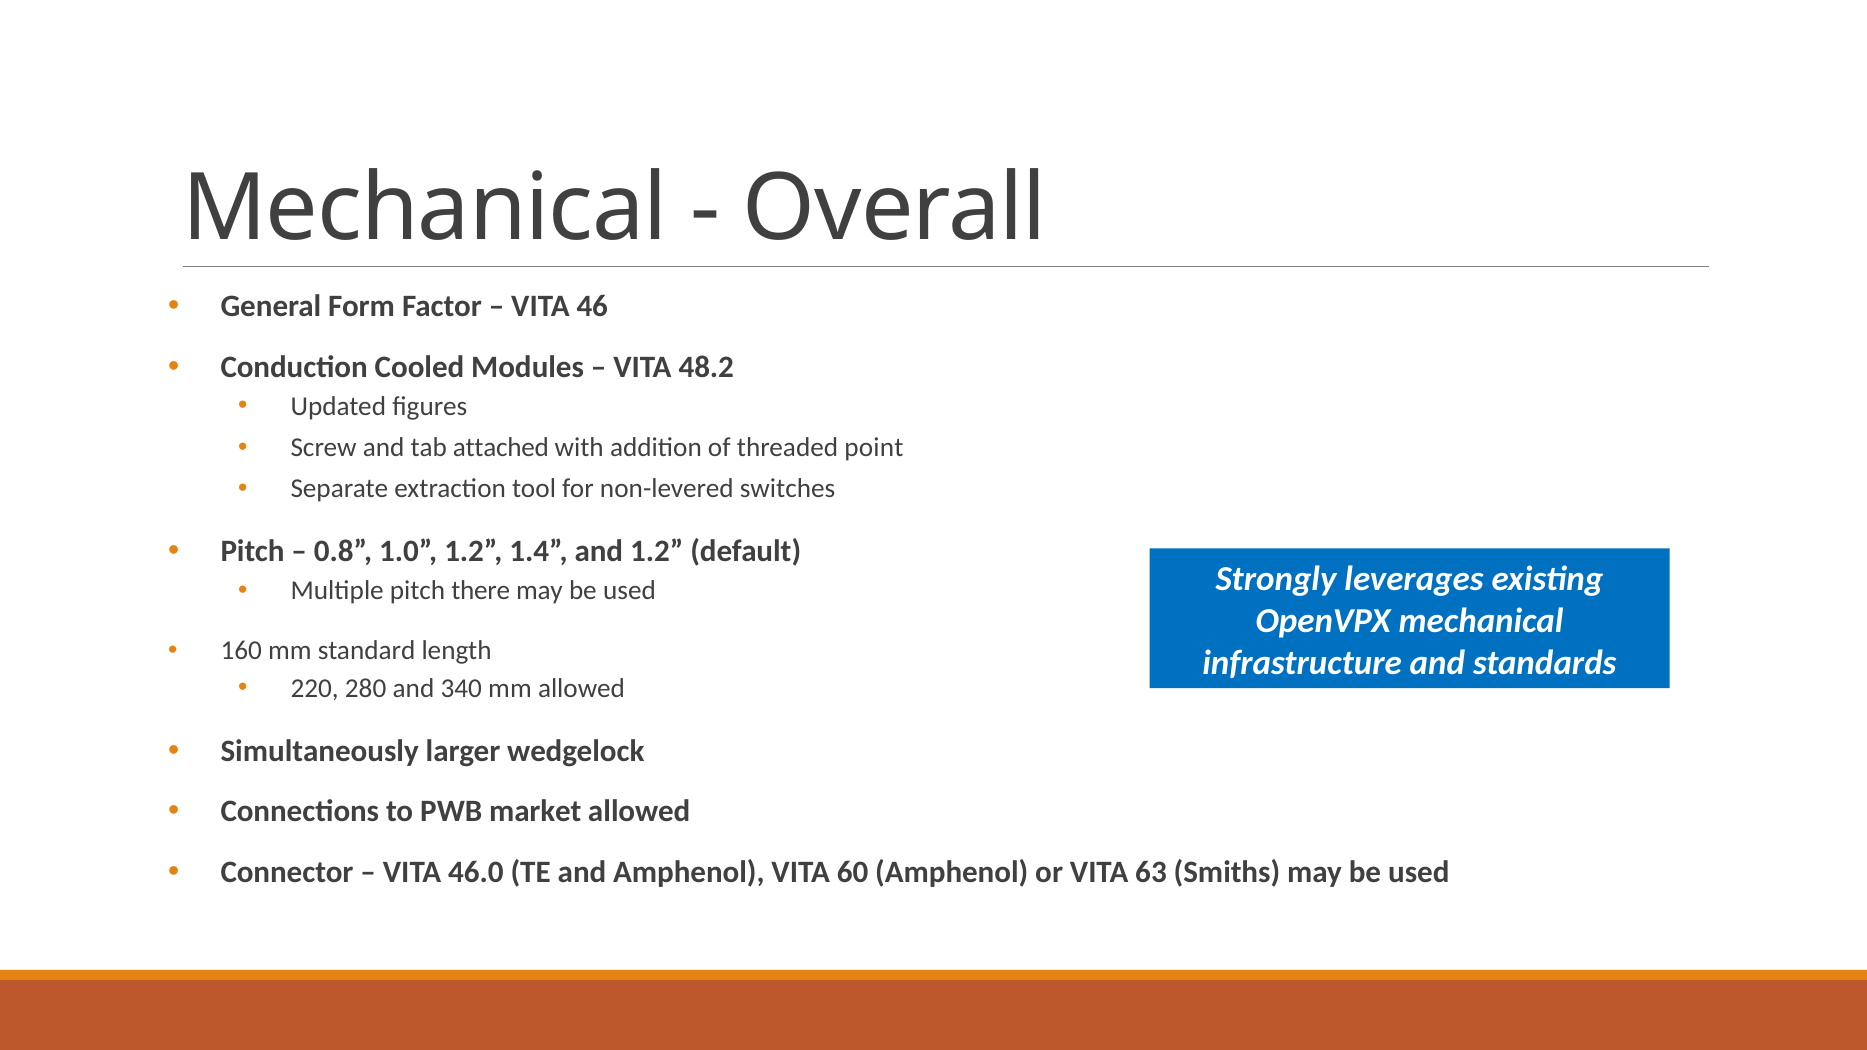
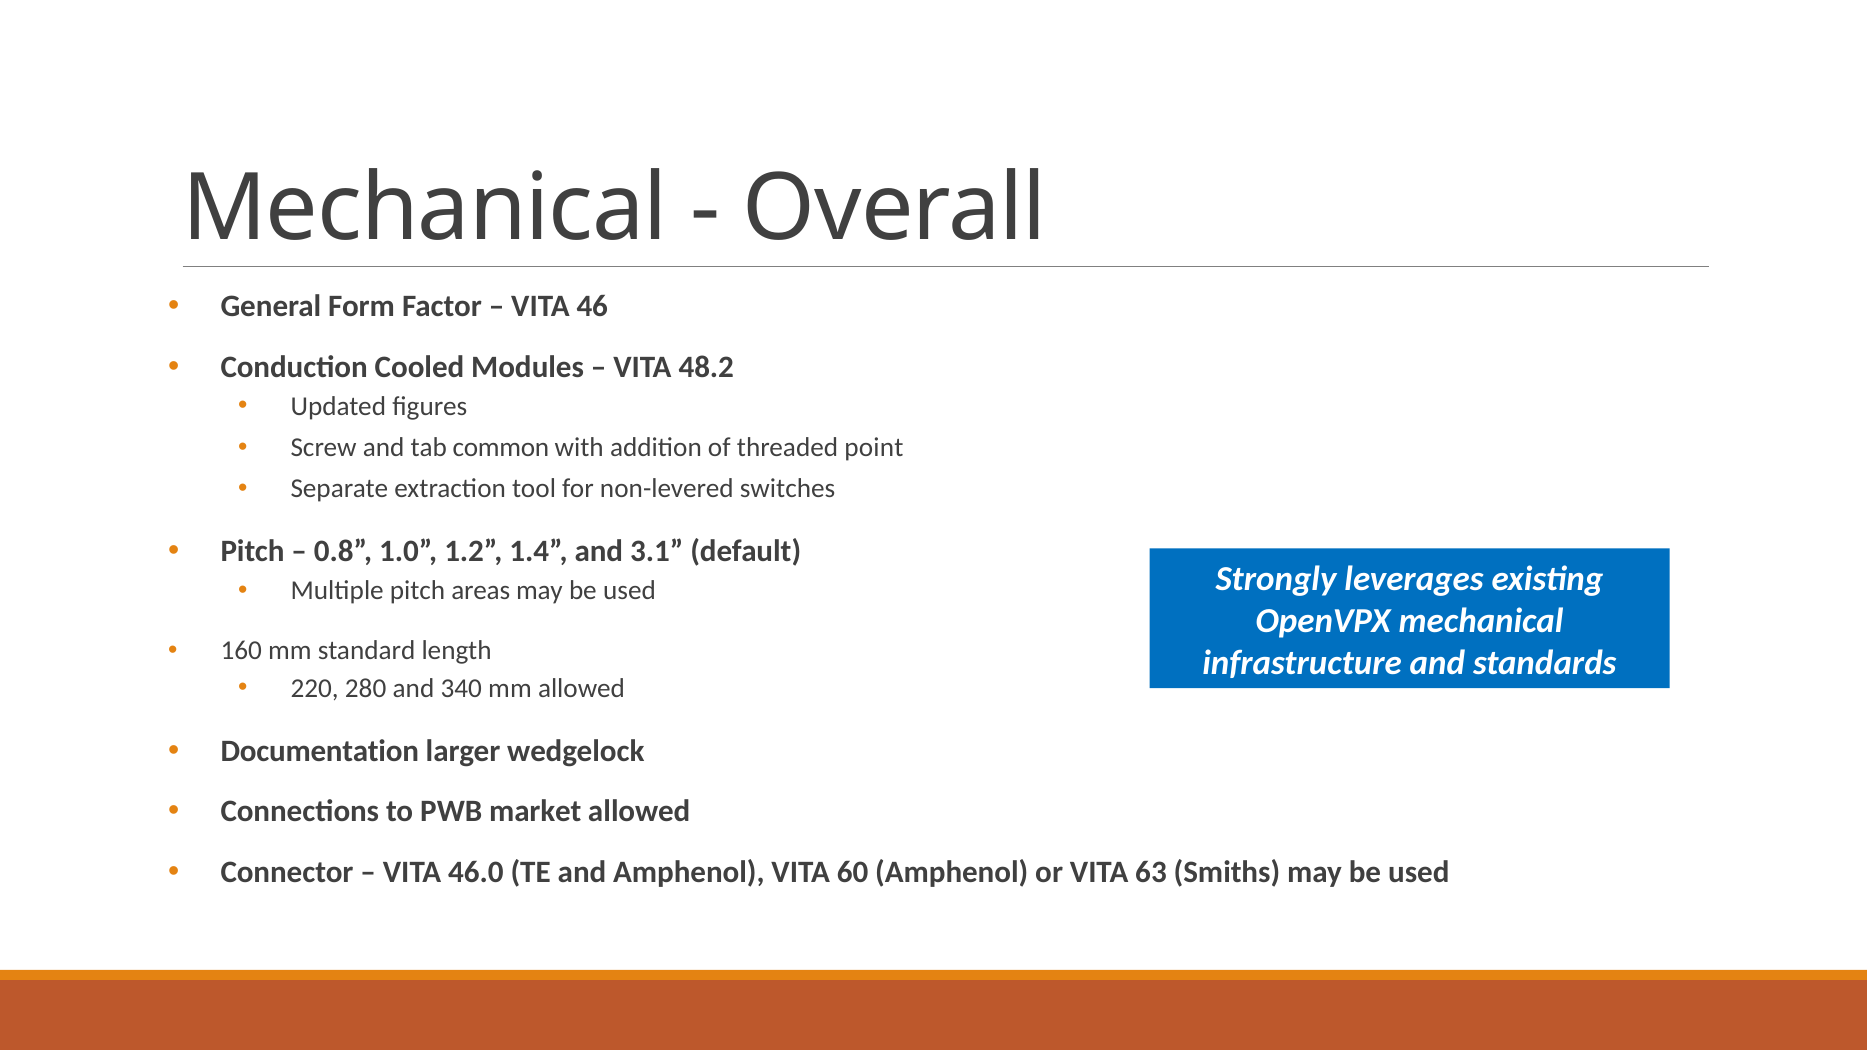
attached: attached -> common
and 1.2: 1.2 -> 3.1
there: there -> areas
Simultaneously: Simultaneously -> Documentation
